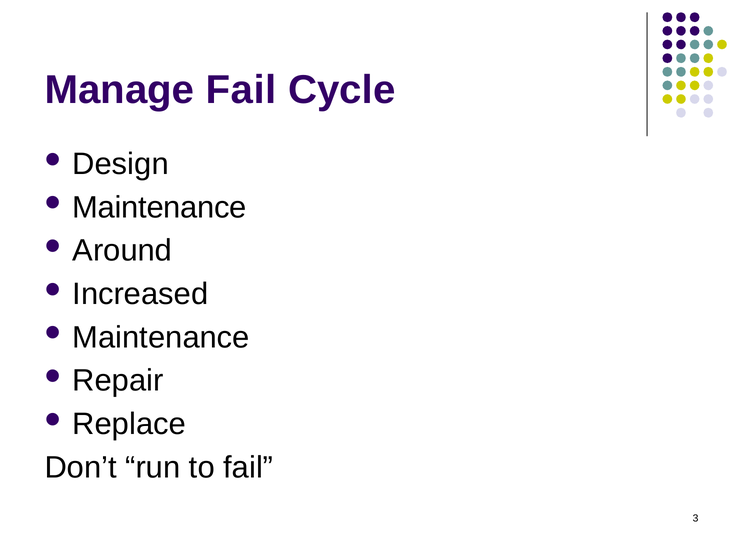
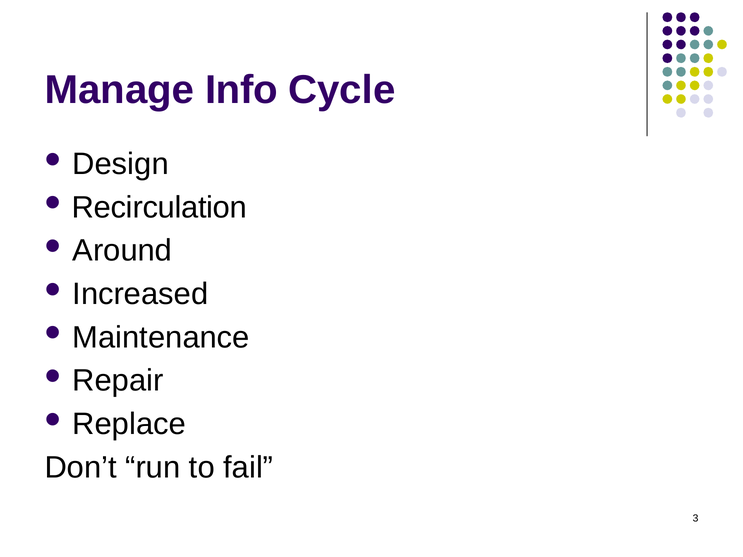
Manage Fail: Fail -> Info
Maintenance at (159, 208): Maintenance -> Recirculation
